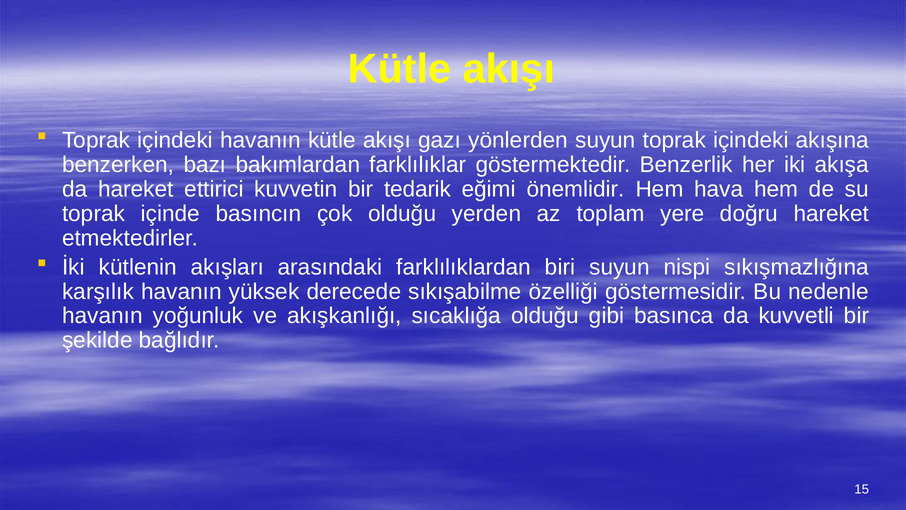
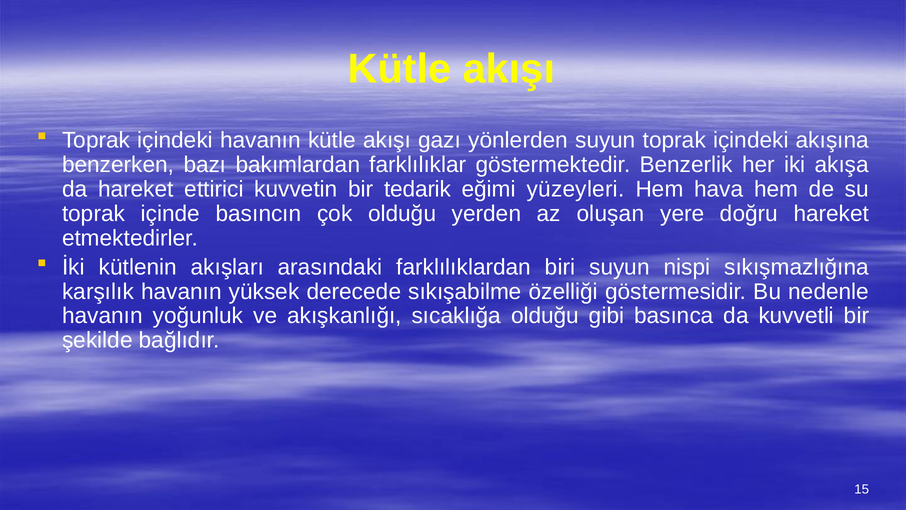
önemlidir: önemlidir -> yüzeyleri
toplam: toplam -> oluşan
